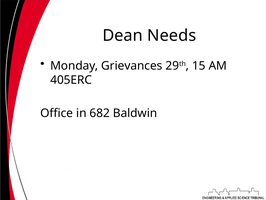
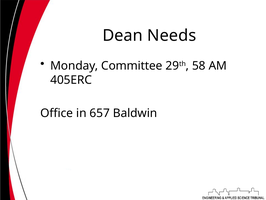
Grievances: Grievances -> Committee
15: 15 -> 58
682: 682 -> 657
